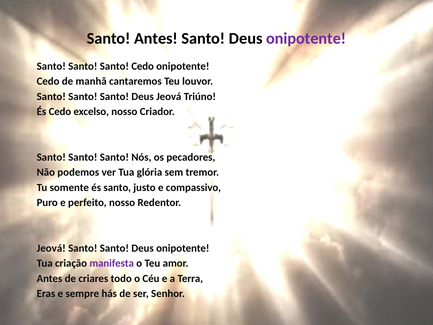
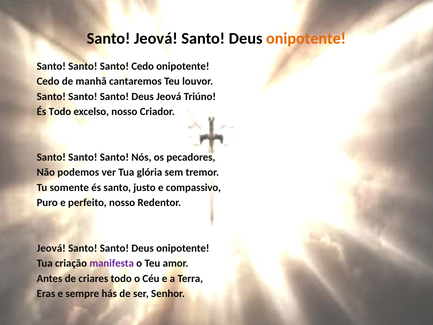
Santo Antes: Antes -> Jeová
onipotente at (306, 38) colour: purple -> orange
És Cedo: Cedo -> Todo
